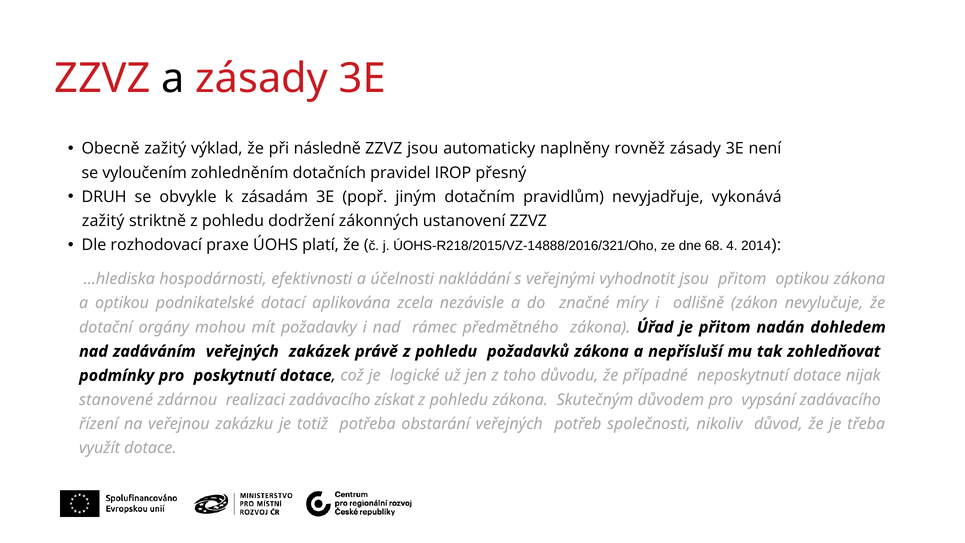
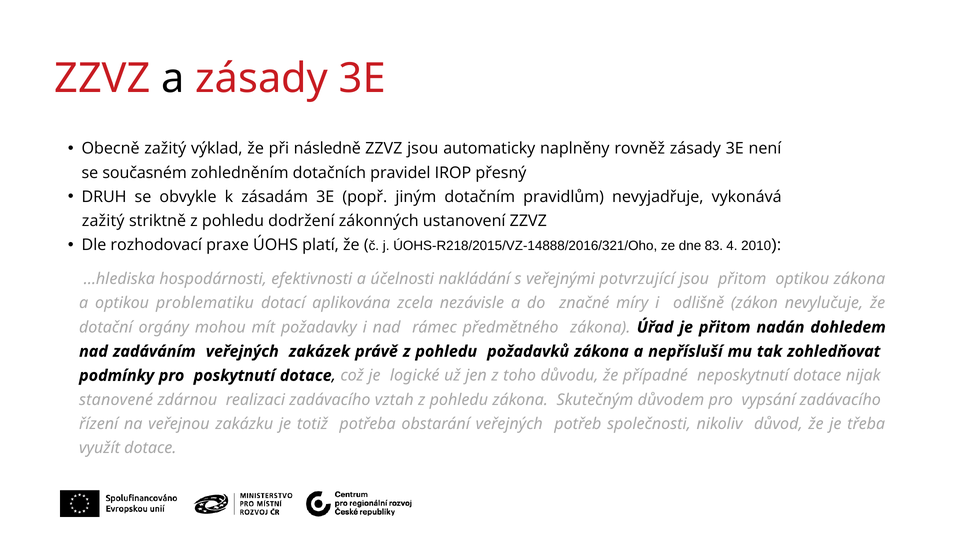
vyloučením: vyloučením -> současném
68: 68 -> 83
2014: 2014 -> 2010
vyhodnotit: vyhodnotit -> potvrzující
podnikatelské: podnikatelské -> problematiku
získat: získat -> vztah
